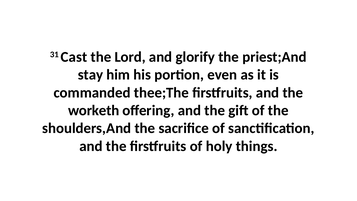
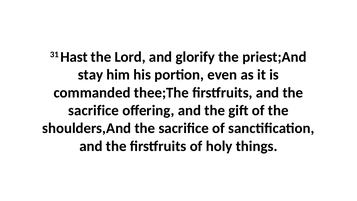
Cast: Cast -> Hast
worketh at (94, 110): worketh -> sacrifice
